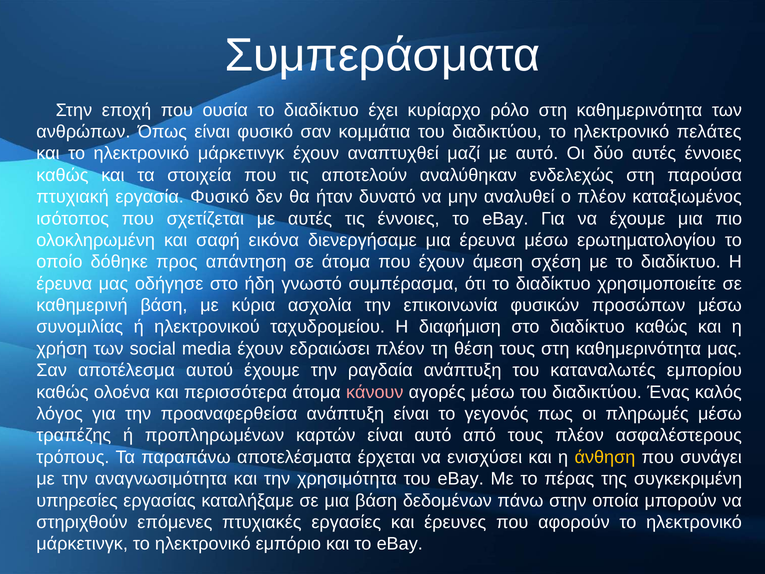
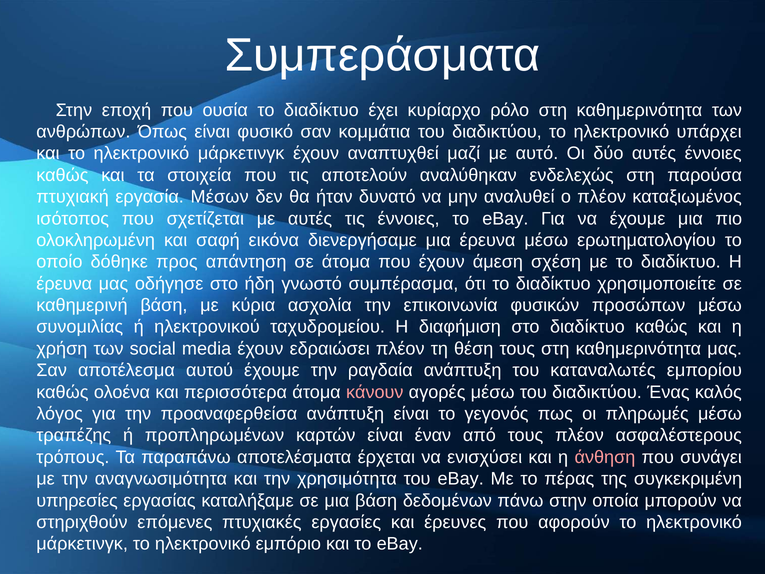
πελάτες: πελάτες -> υπάρχει
εργασία Φυσικό: Φυσικό -> Μέσων
είναι αυτό: αυτό -> έναν
άνθηση colour: yellow -> pink
